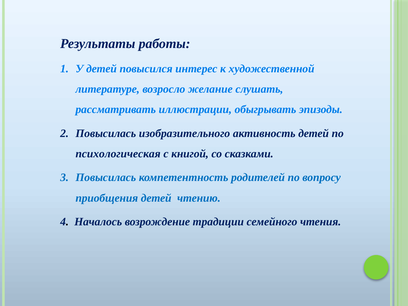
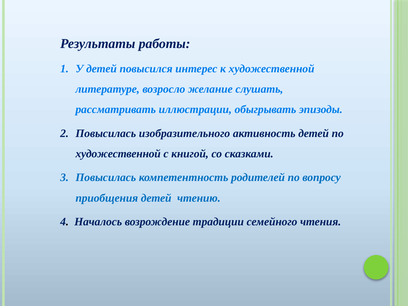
психологическая at (118, 154): психологическая -> художественной
